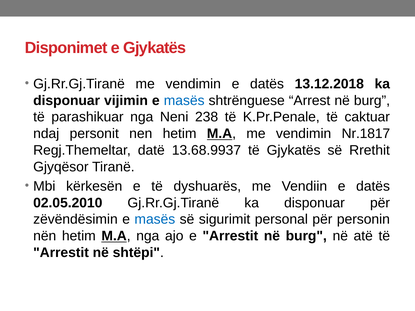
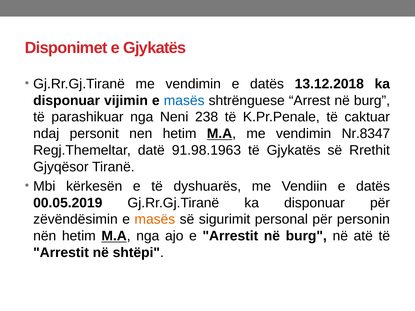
Nr.1817: Nr.1817 -> Nr.8347
13.68.9937: 13.68.9937 -> 91.98.1963
02.05.2010: 02.05.2010 -> 00.05.2019
masës at (155, 220) colour: blue -> orange
